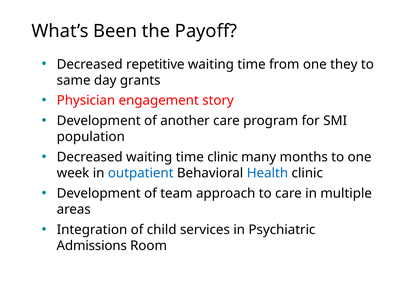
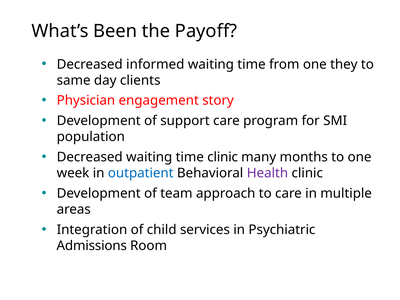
repetitive: repetitive -> informed
grants: grants -> clients
another: another -> support
Health colour: blue -> purple
